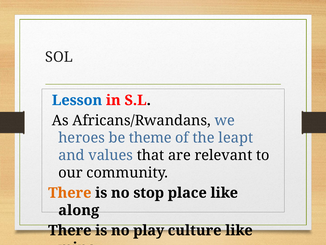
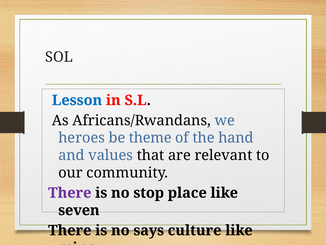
leapt: leapt -> hand
There at (70, 193) colour: orange -> purple
along: along -> seven
play: play -> says
